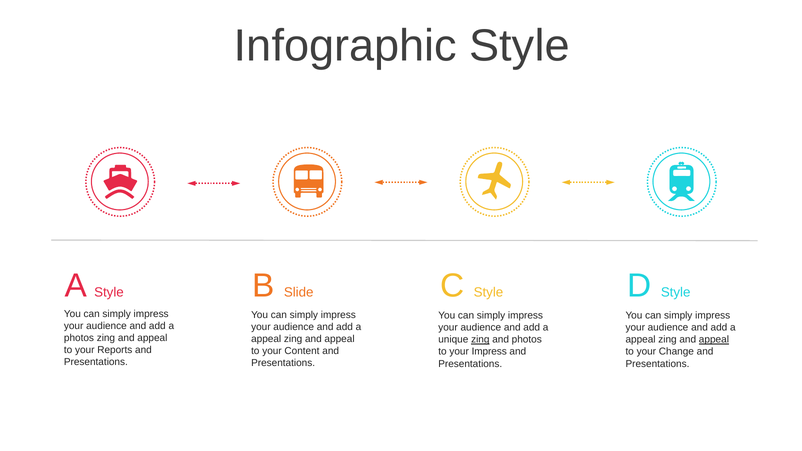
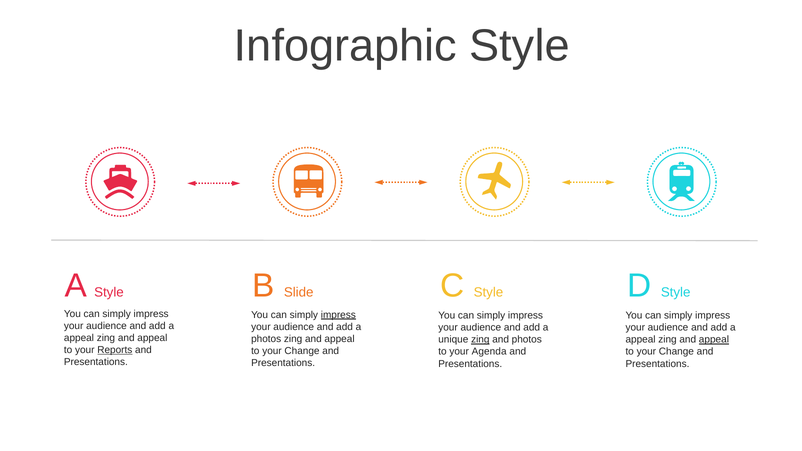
impress at (338, 315) underline: none -> present
photos at (79, 338): photos -> appeal
appeal at (266, 339): appeal -> photos
Reports underline: none -> present
Content at (302, 351): Content -> Change
your Impress: Impress -> Agenda
